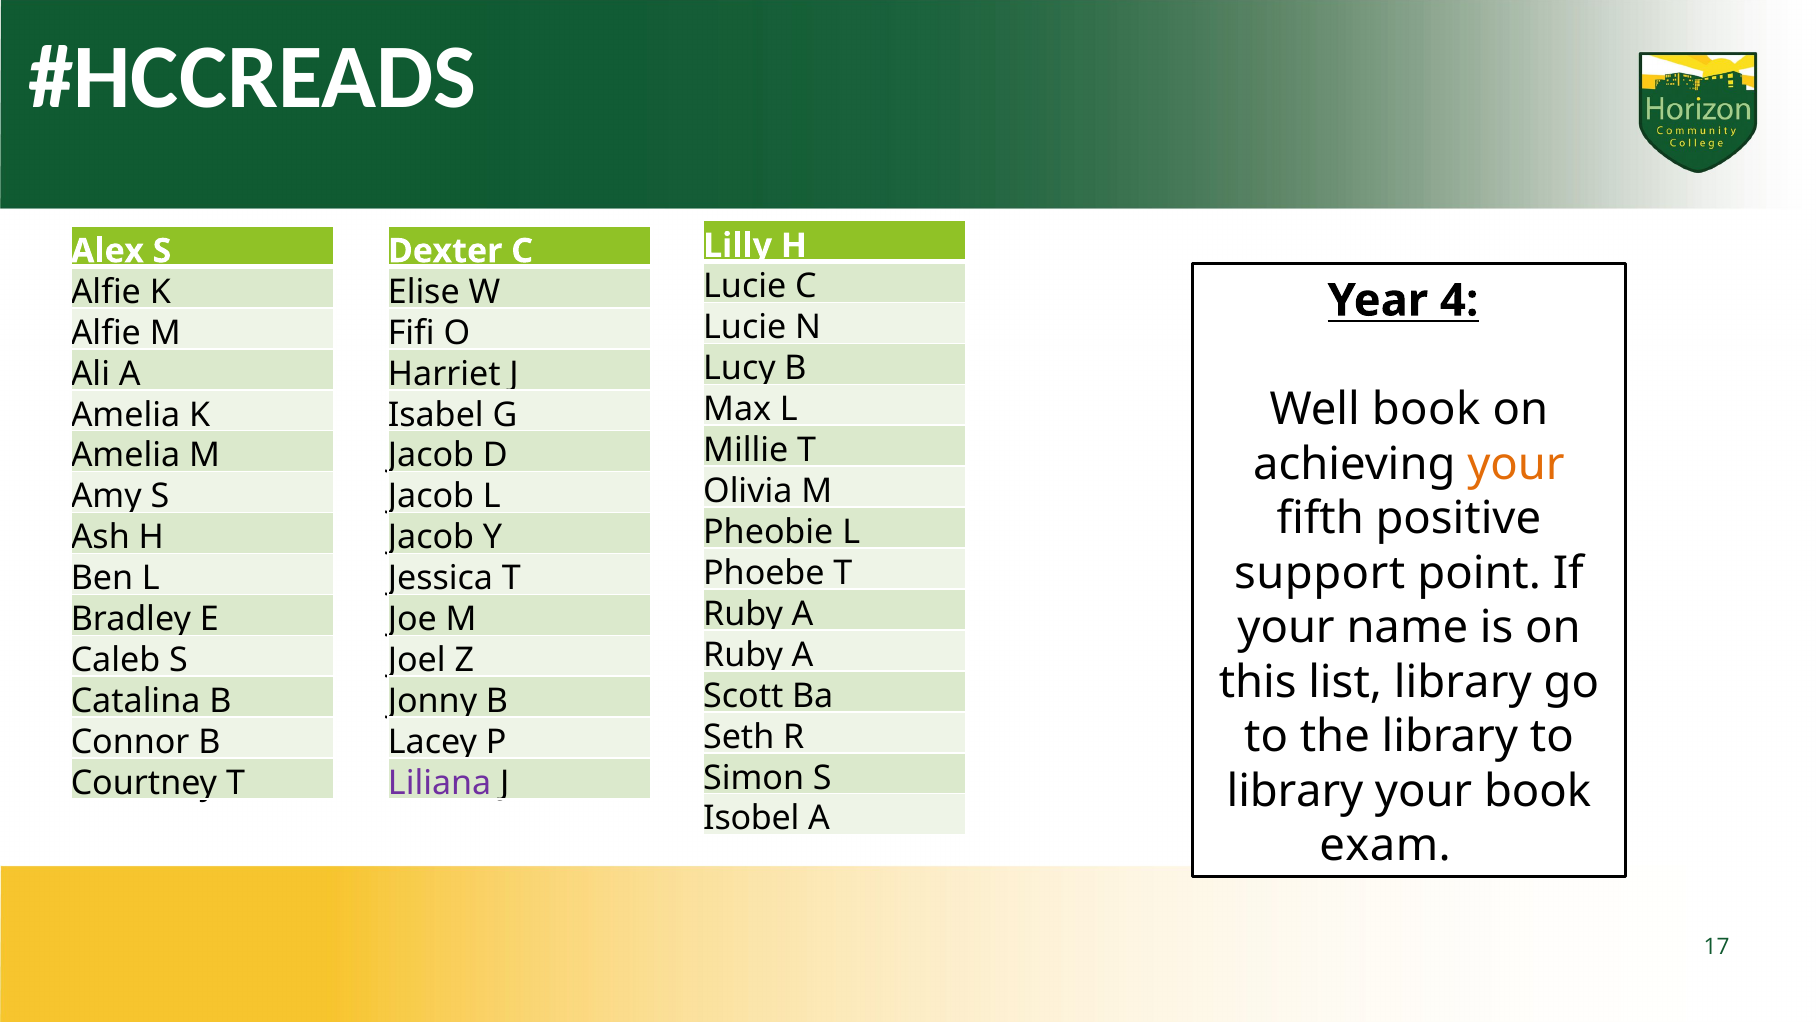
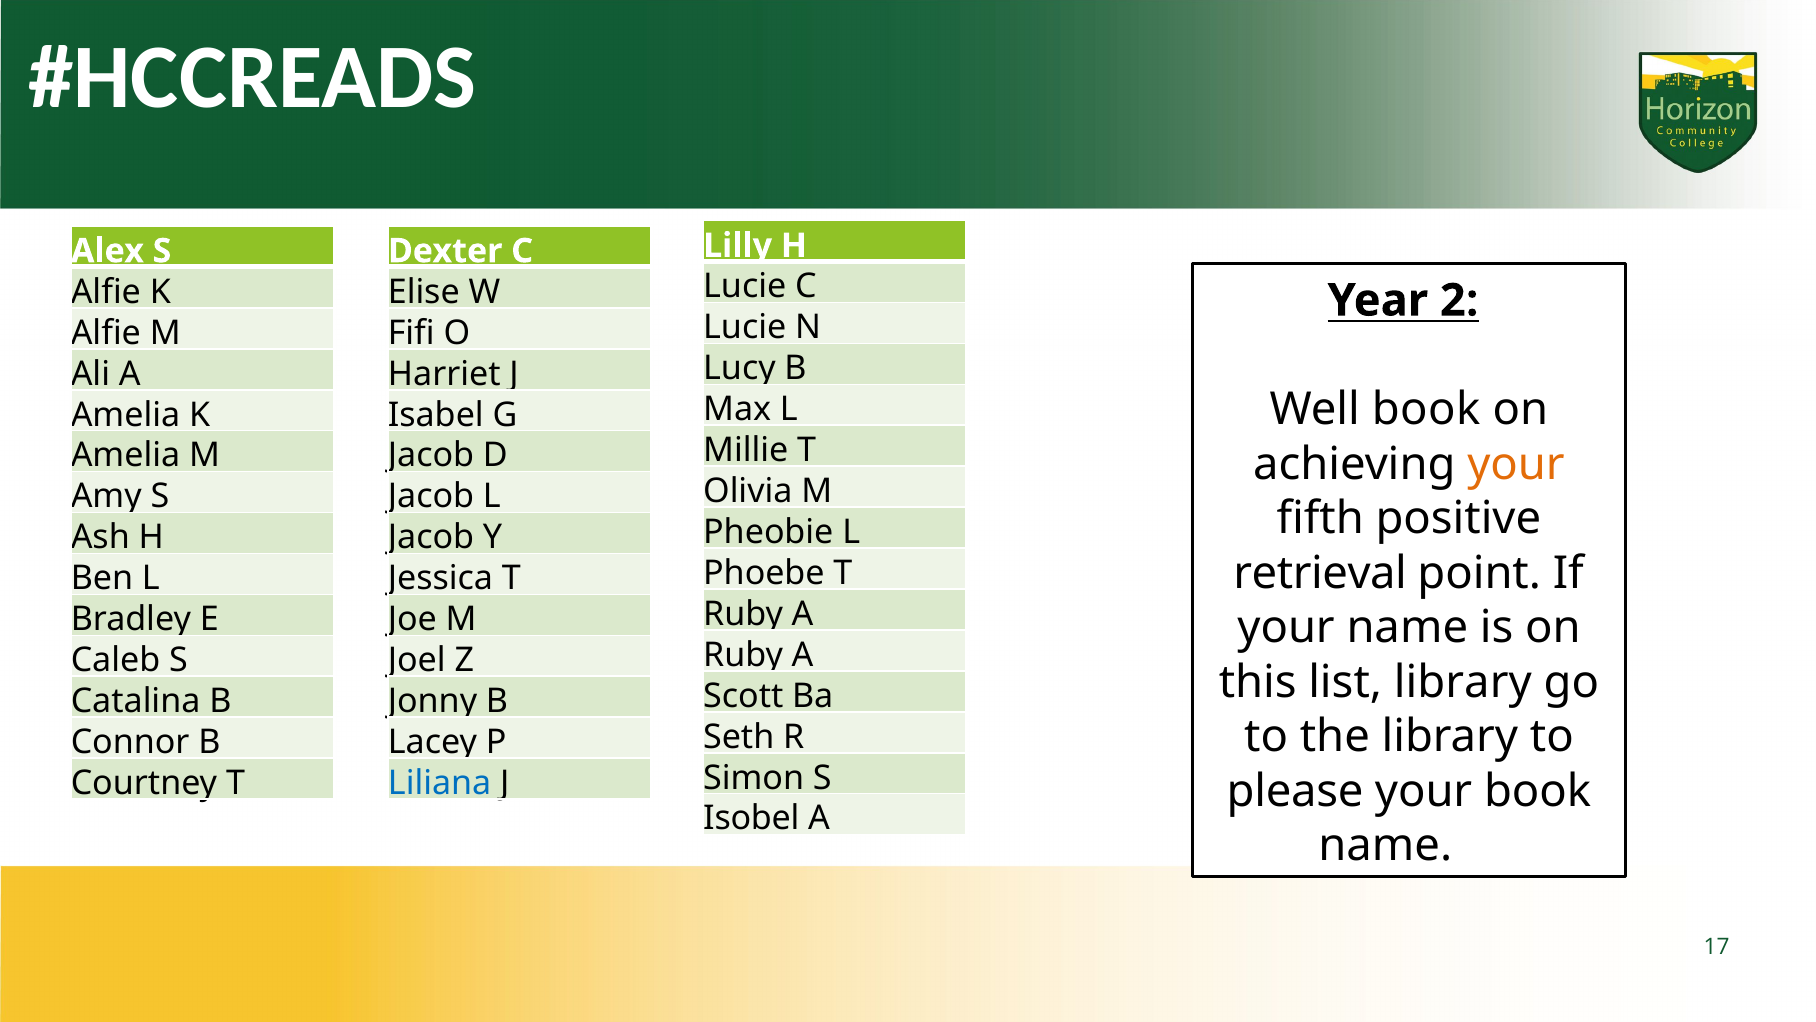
4: 4 -> 2
support: support -> retrieval
Liliana colour: purple -> blue
library at (1295, 791): library -> please
exam at (1385, 845): exam -> name
